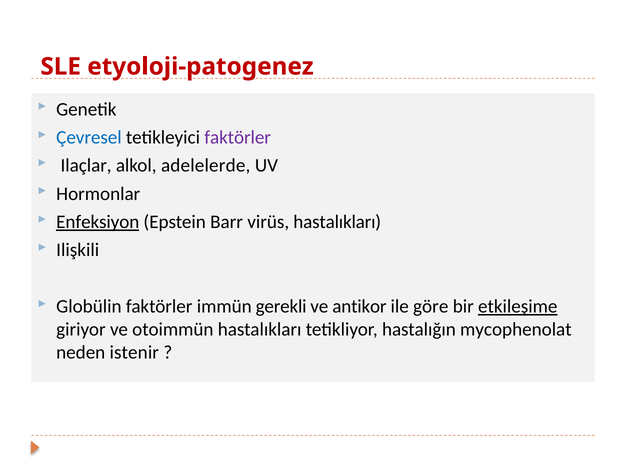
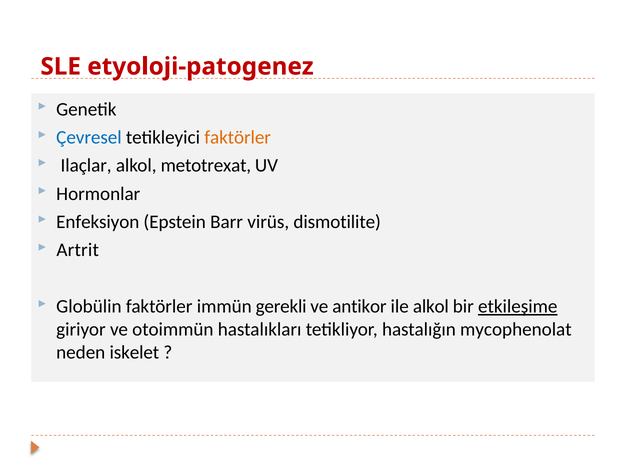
faktörler at (238, 137) colour: purple -> orange
adelelerde: adelelerde -> metotrexat
Enfeksiyon underline: present -> none
virüs hastalıkları: hastalıkları -> dismotilite
Ilişkili: Ilişkili -> Artrit
ile göre: göre -> alkol
istenir: istenir -> iskelet
